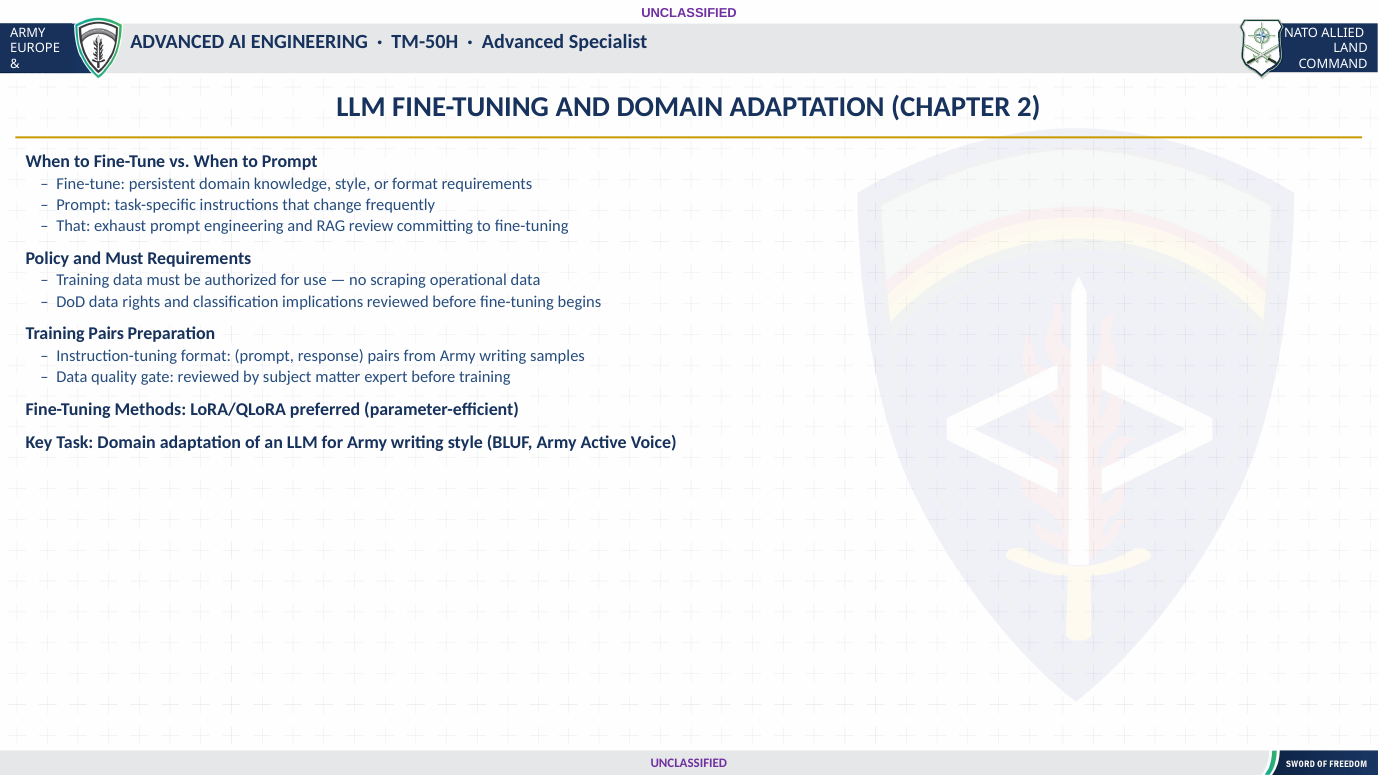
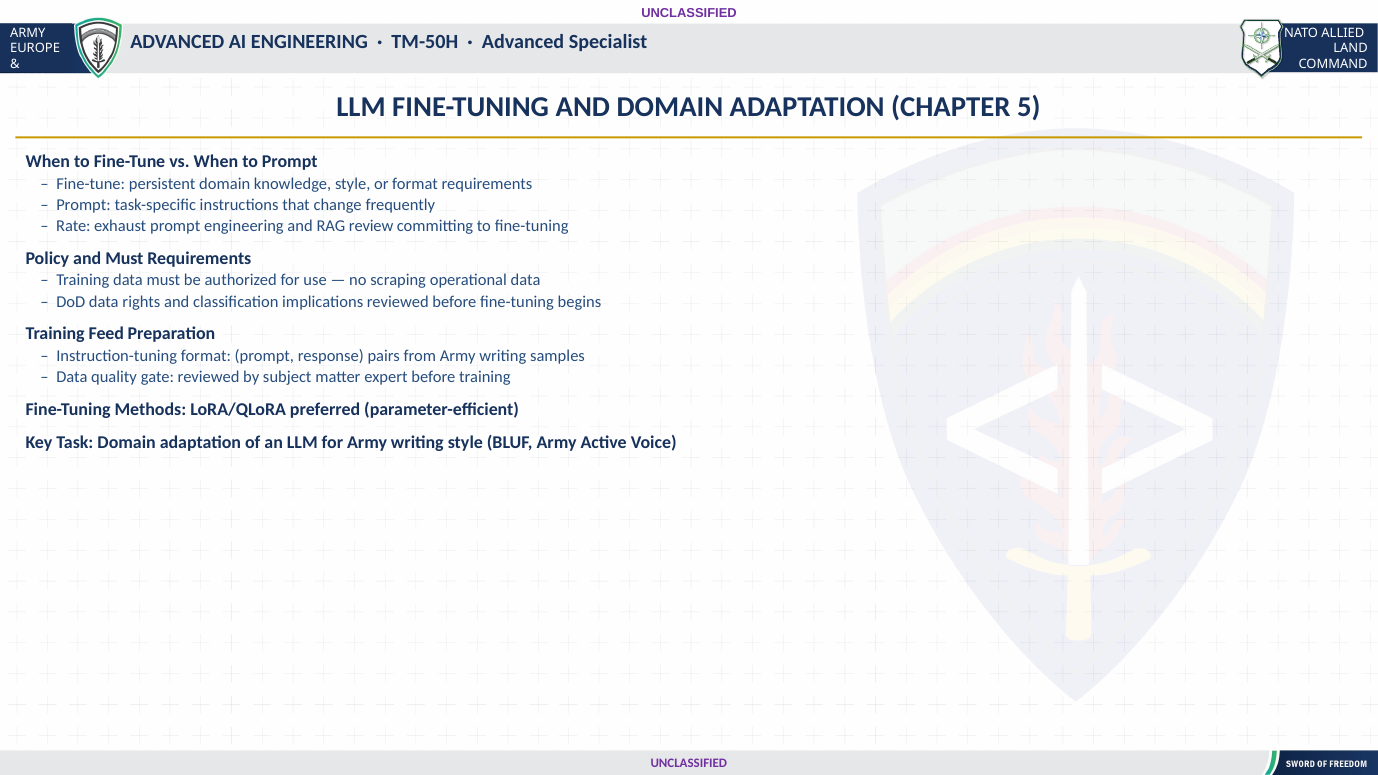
2: 2 -> 5
That at (73, 226): That -> Rate
Training Pairs: Pairs -> Feed
